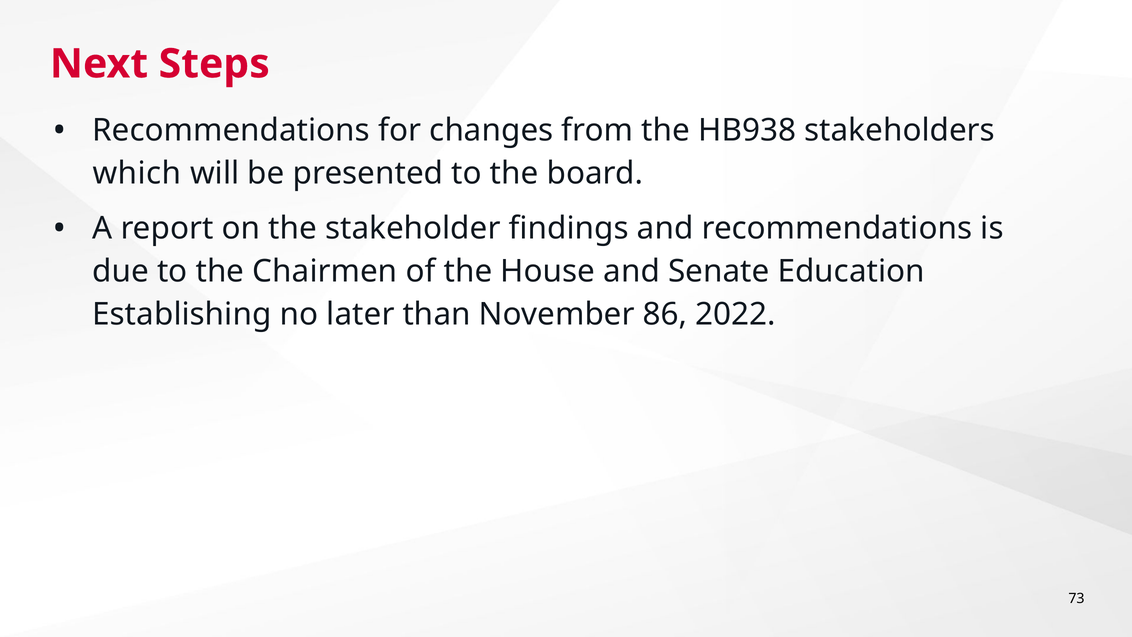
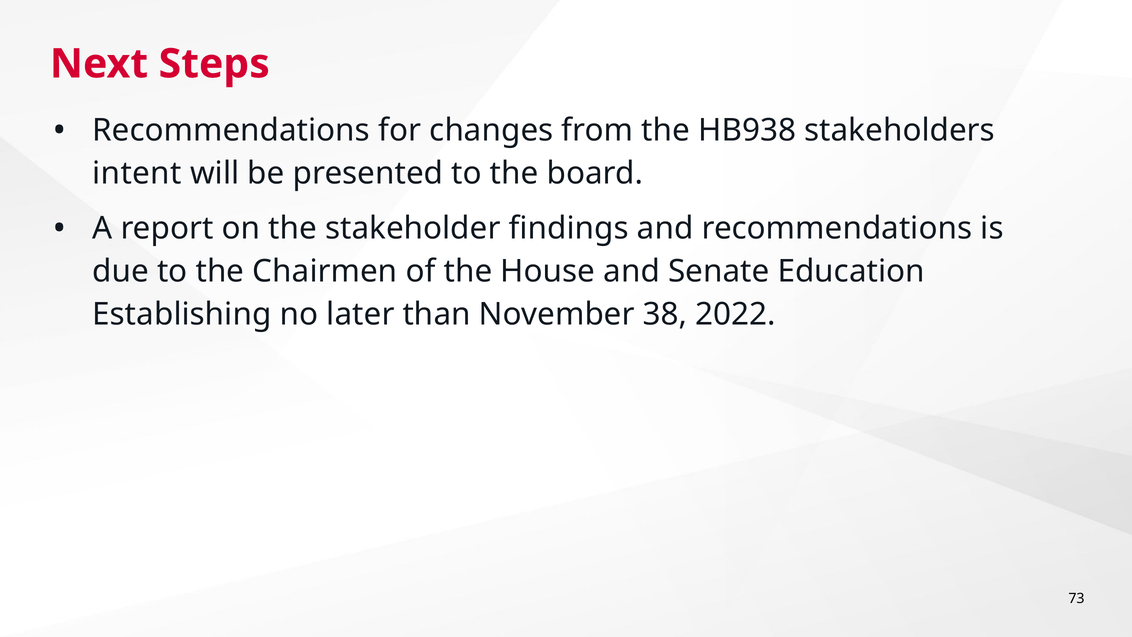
which: which -> intent
86: 86 -> 38
